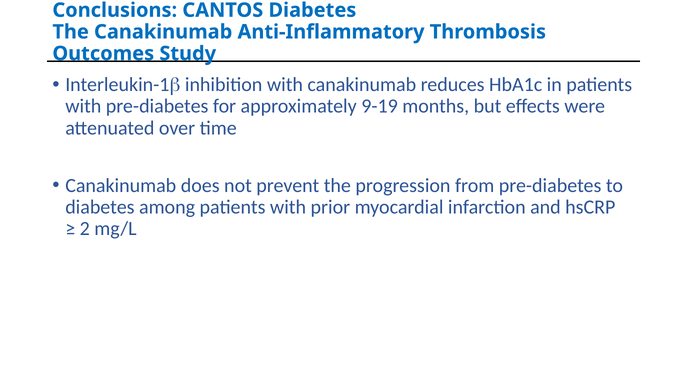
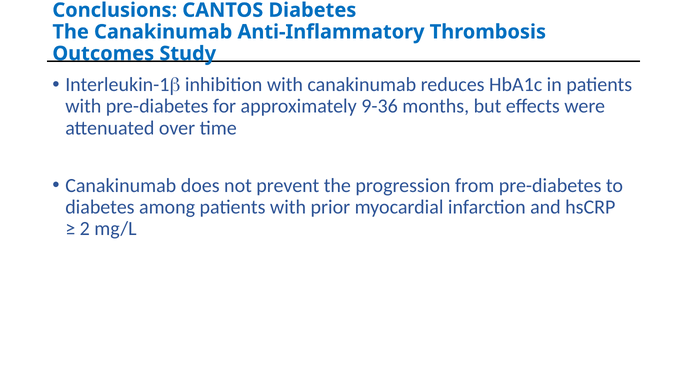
9-19: 9-19 -> 9-36
